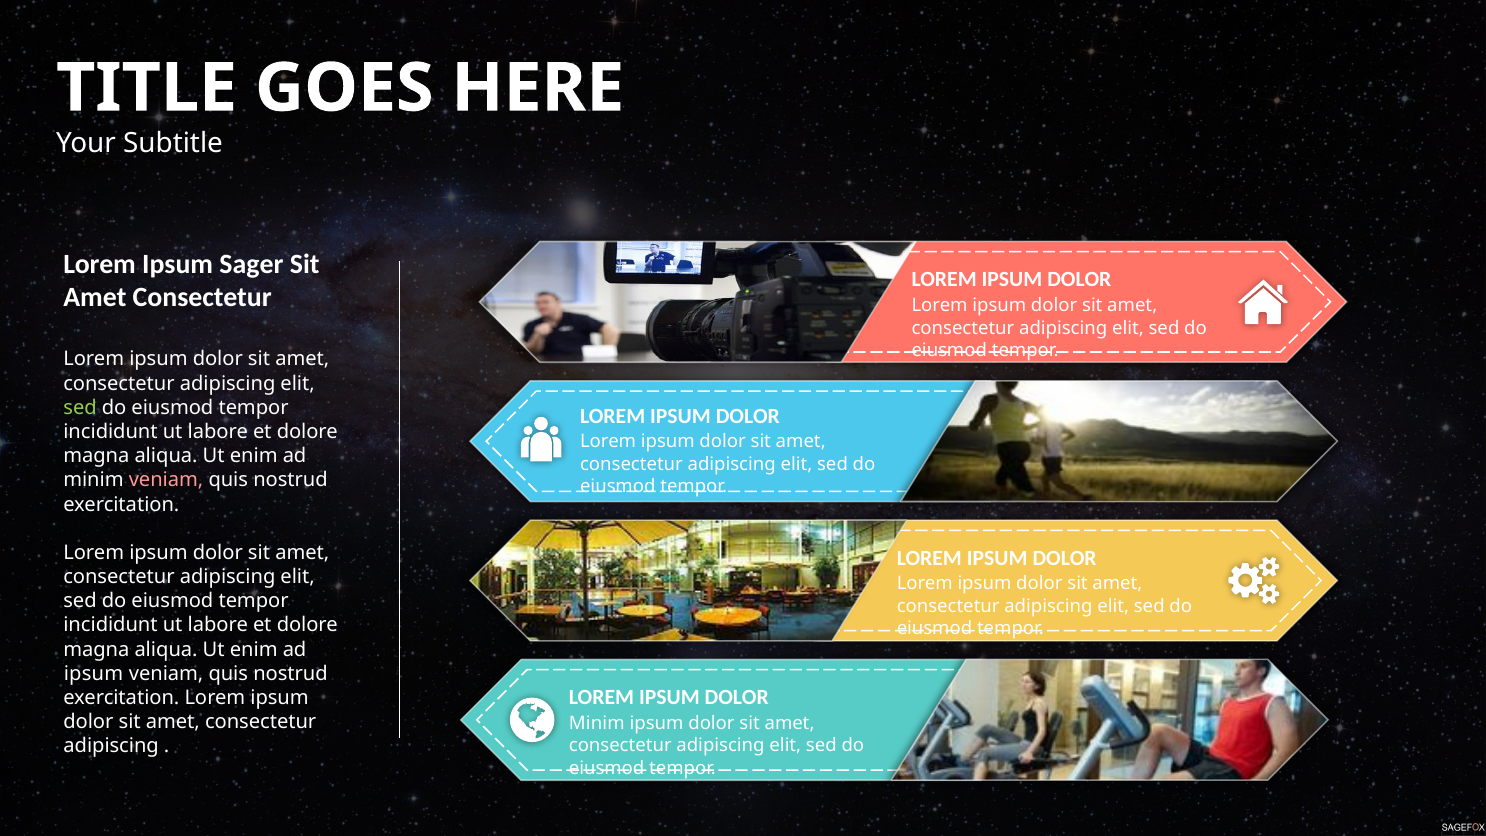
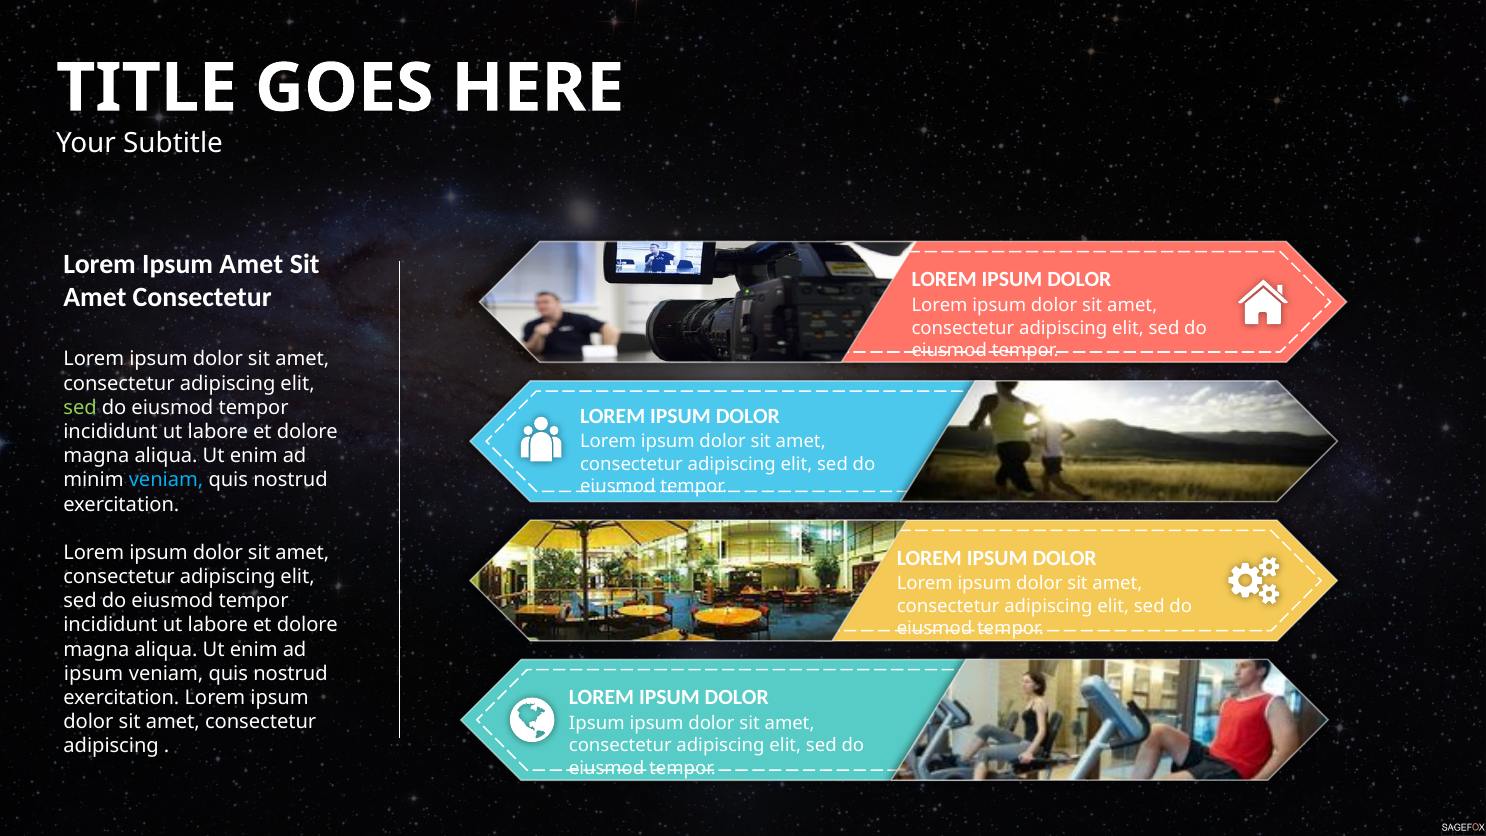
Ipsum Sager: Sager -> Amet
veniam at (166, 480) colour: pink -> light blue
Minim at (597, 723): Minim -> Ipsum
